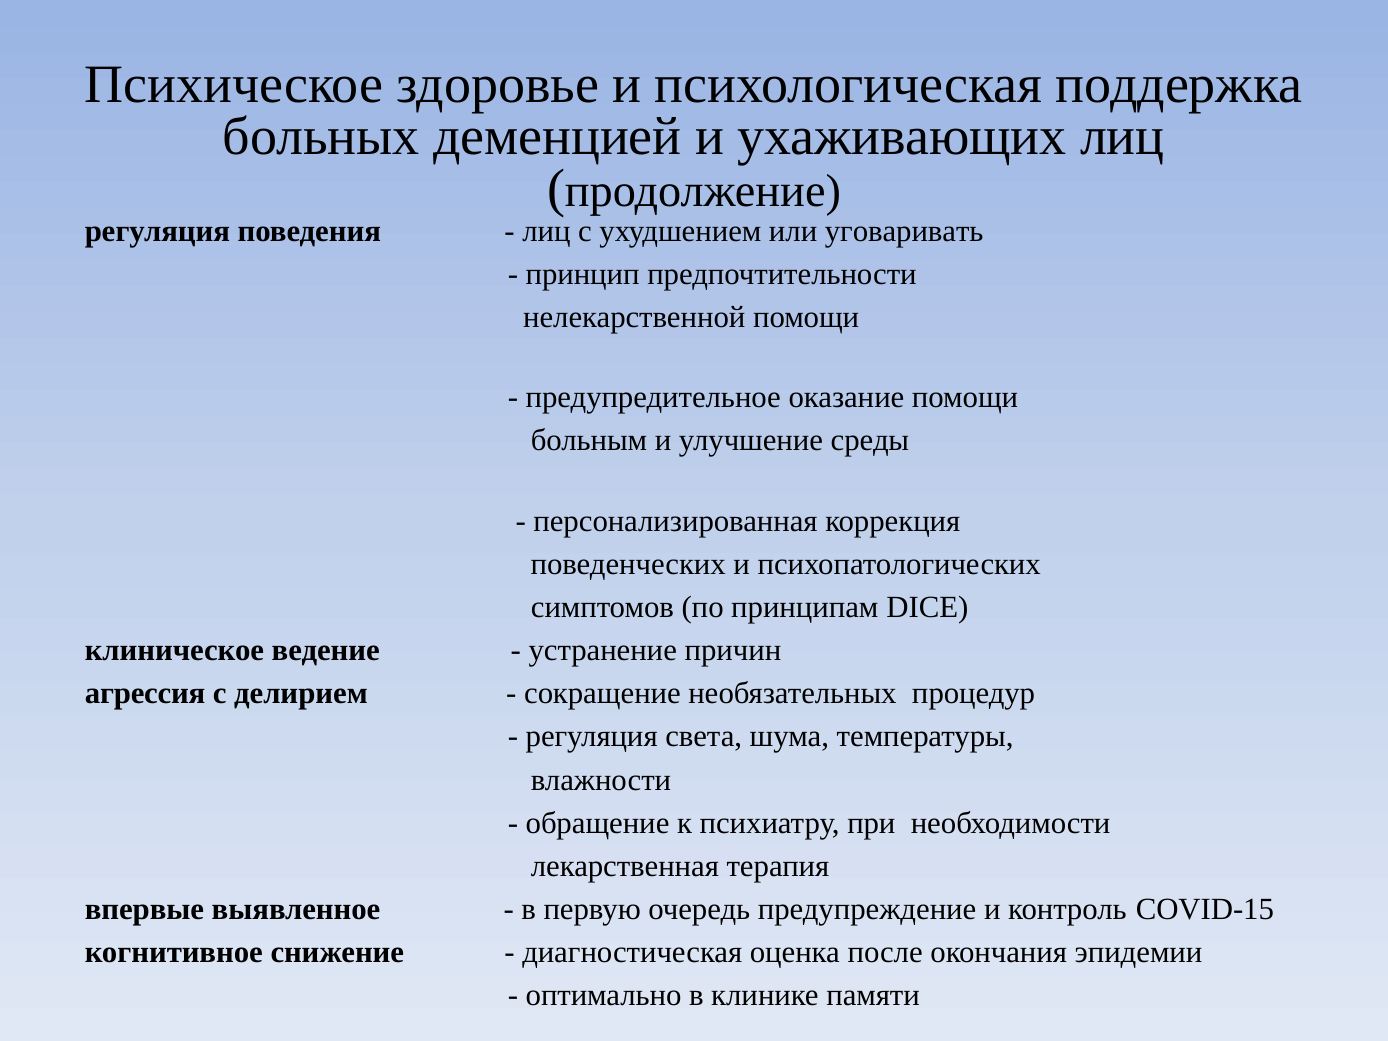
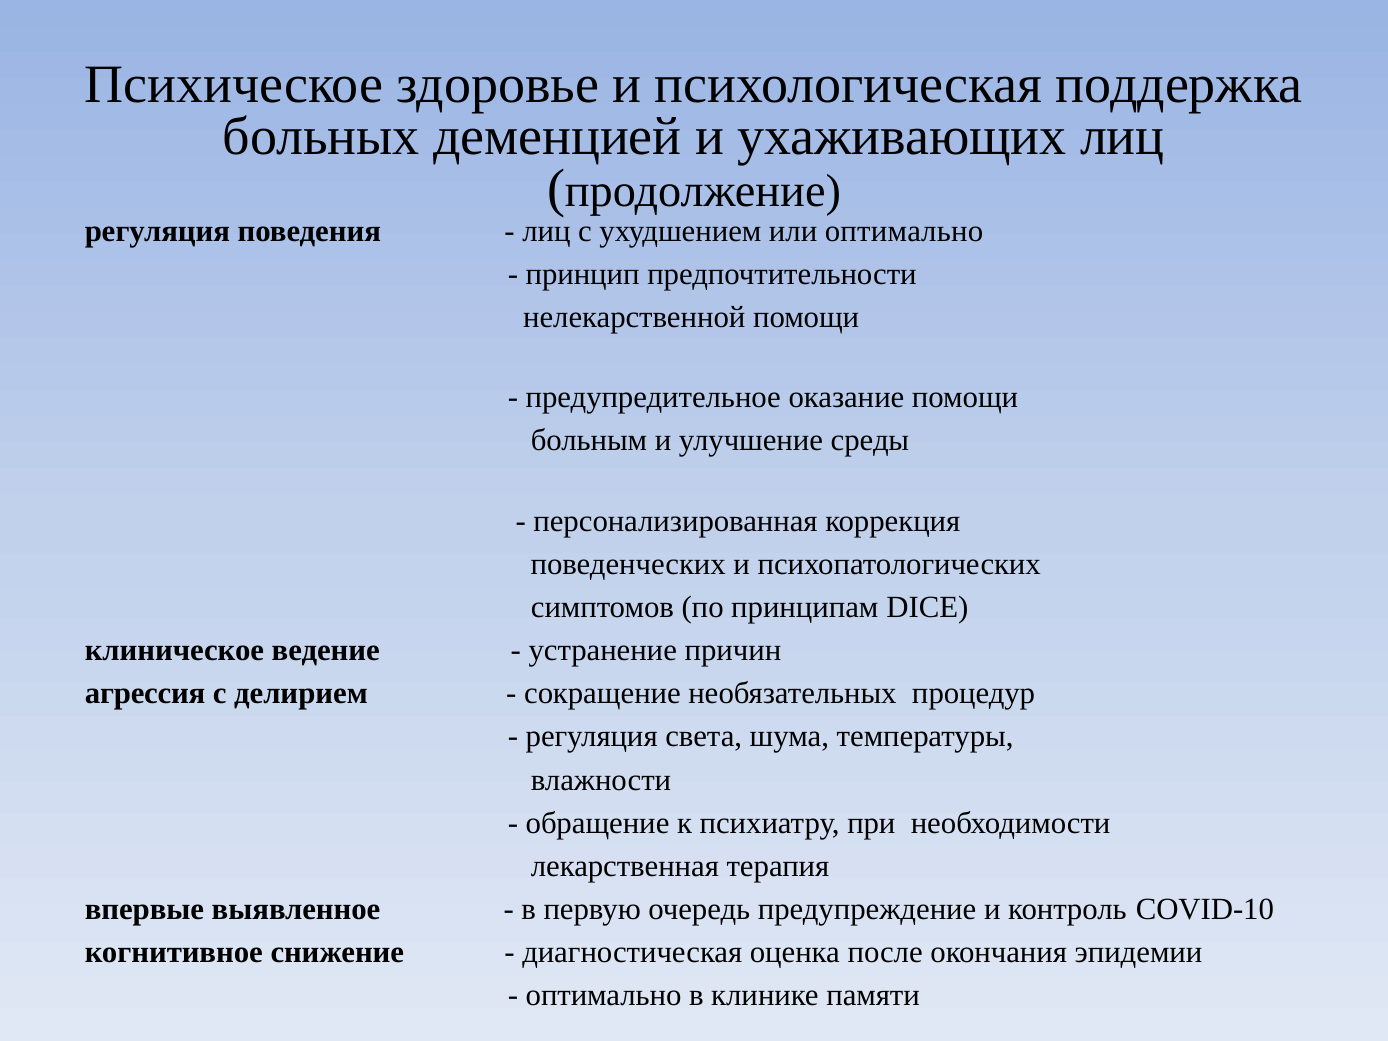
или уговаривать: уговаривать -> оптимально
COVID-15: COVID-15 -> COVID-10
